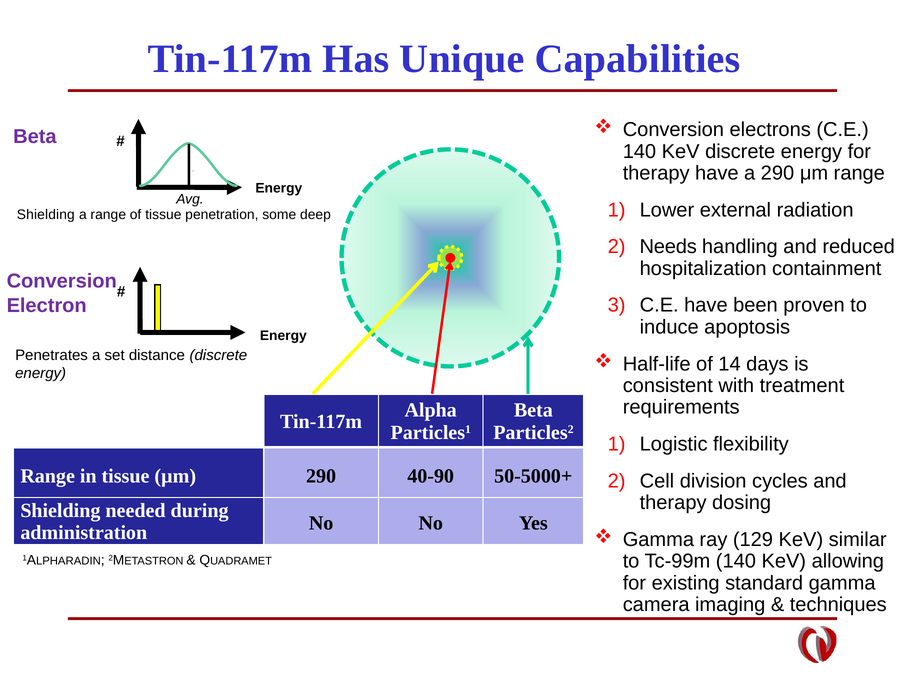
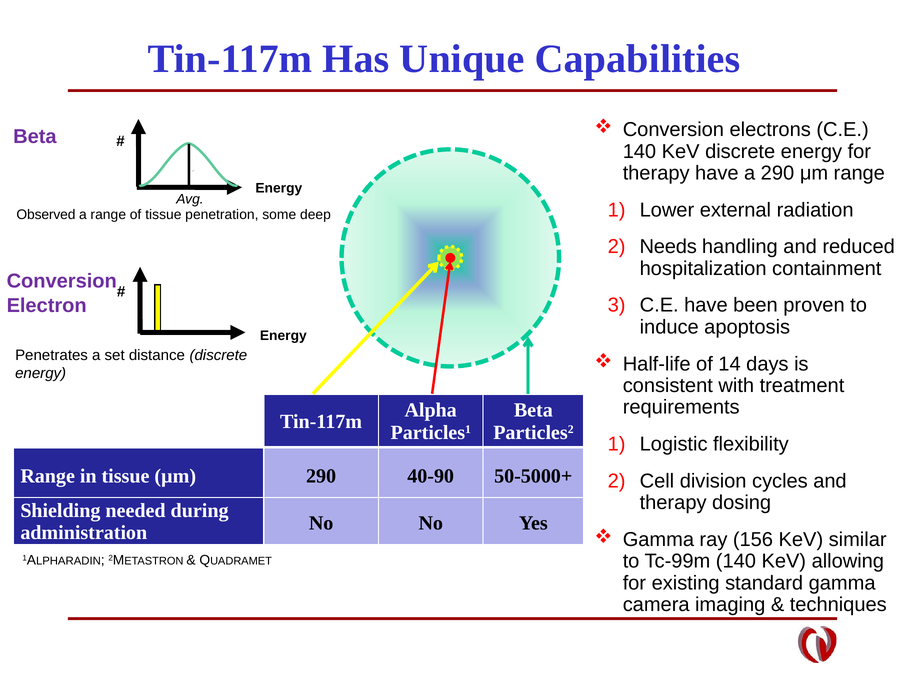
Shielding at (46, 215): Shielding -> Observed
129: 129 -> 156
